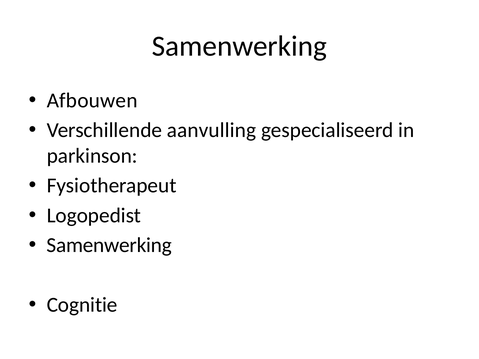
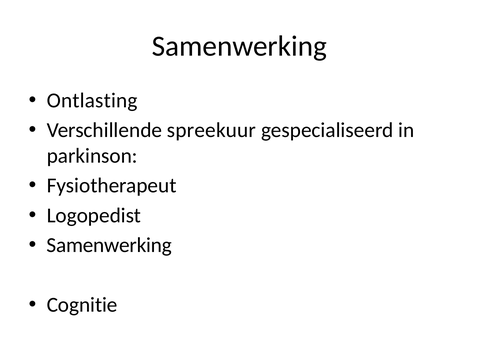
Afbouwen: Afbouwen -> Ontlasting
aanvulling: aanvulling -> spreekuur
